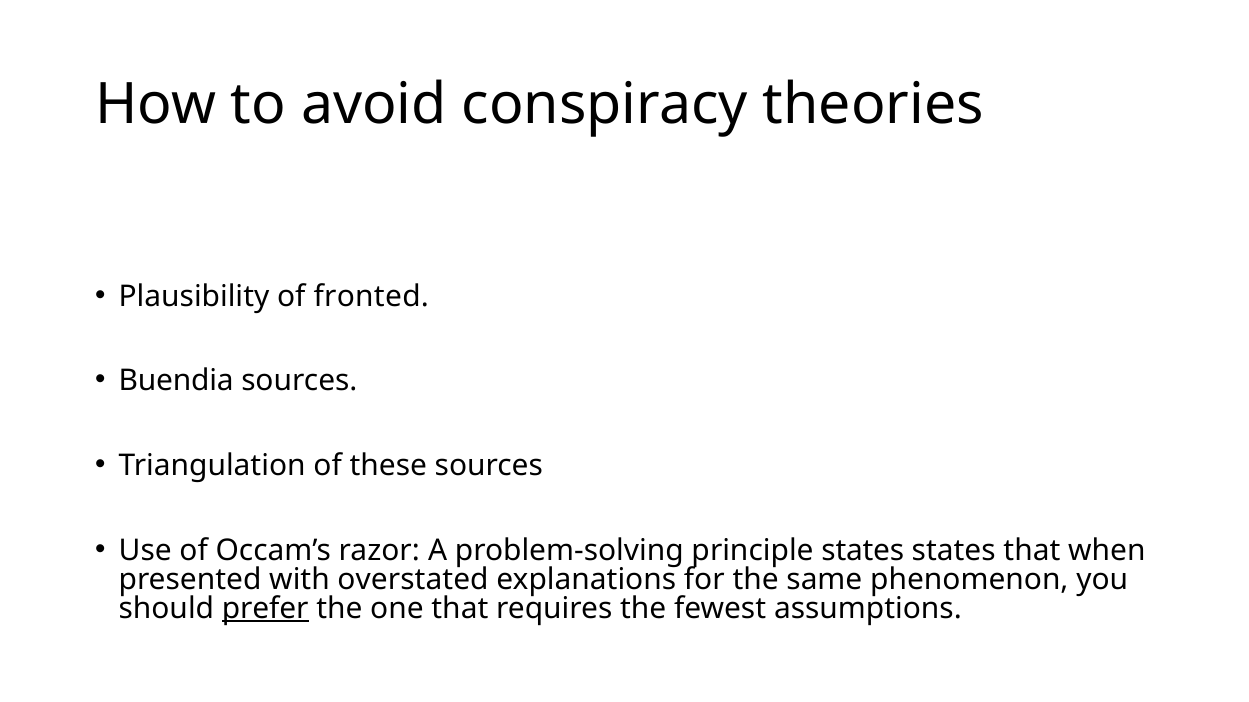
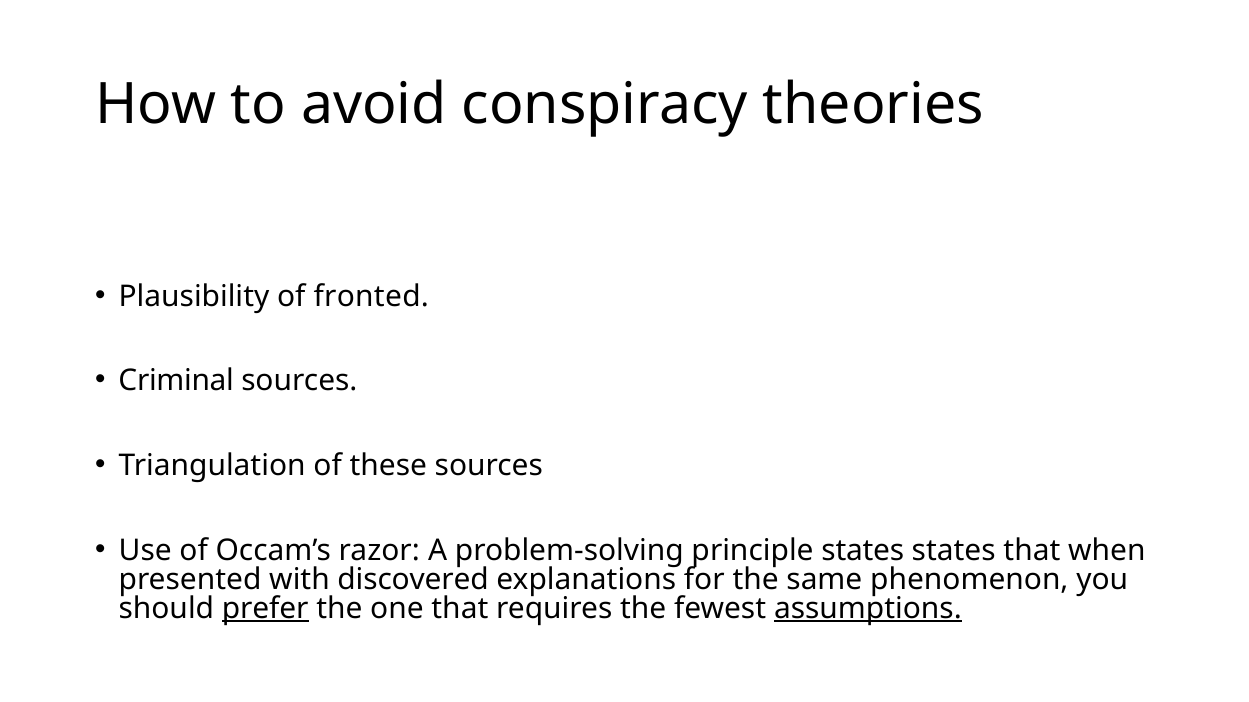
Buendia: Buendia -> Criminal
overstated: overstated -> discovered
assumptions underline: none -> present
